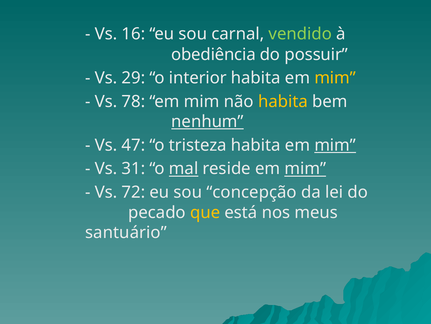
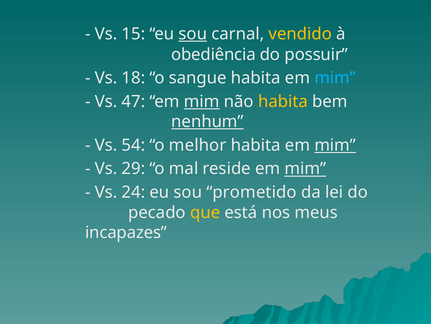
16: 16 -> 15
sou at (193, 34) underline: none -> present
vendido colour: light green -> yellow
29: 29 -> 18
interior: interior -> sangue
mim at (335, 78) colour: yellow -> light blue
78: 78 -> 47
mim at (202, 101) underline: none -> present
47: 47 -> 54
tristeza: tristeza -> melhor
31: 31 -> 29
mal underline: present -> none
72: 72 -> 24
concepção: concepção -> prometido
santuário: santuário -> incapazes
